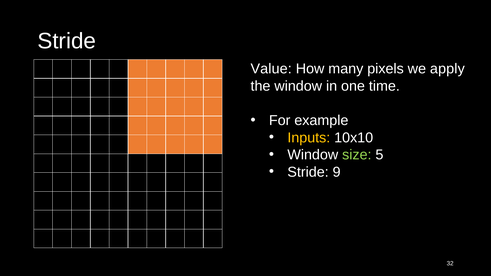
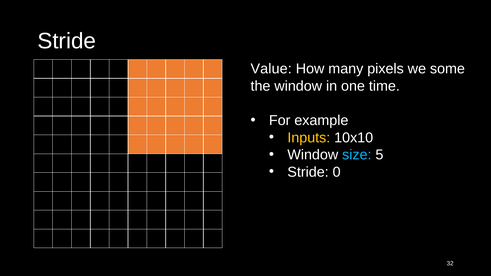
apply: apply -> some
size colour: light green -> light blue
9: 9 -> 0
